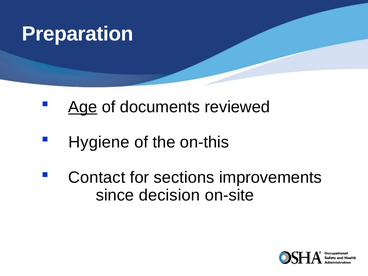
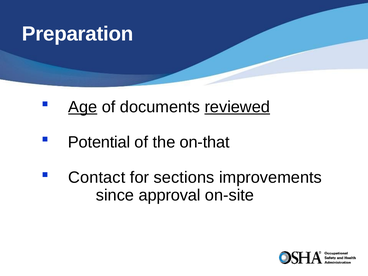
reviewed underline: none -> present
Hygiene: Hygiene -> Potential
on-this: on-this -> on-that
decision: decision -> approval
